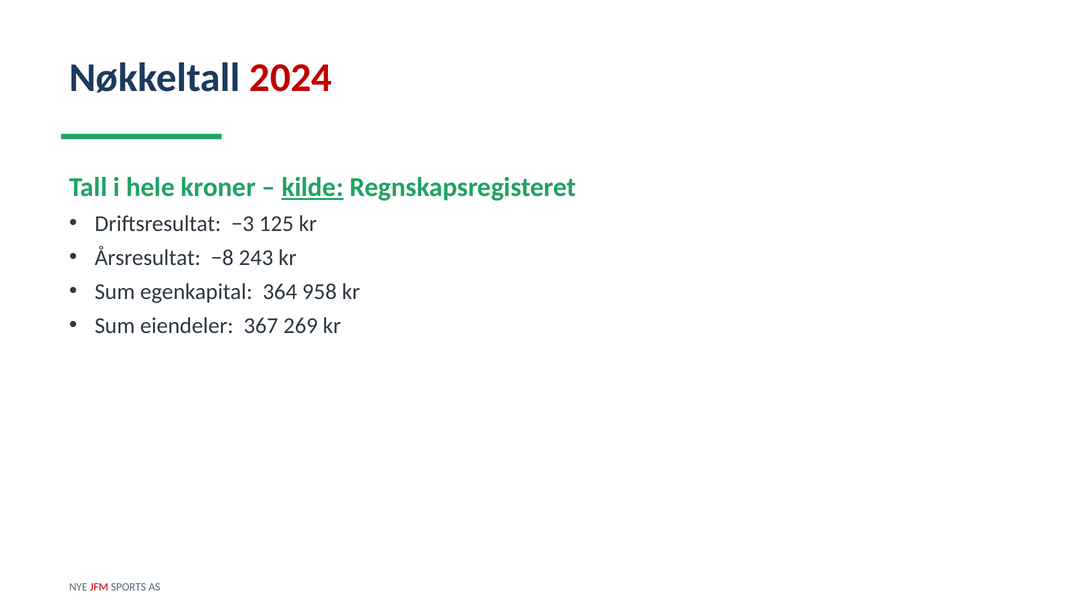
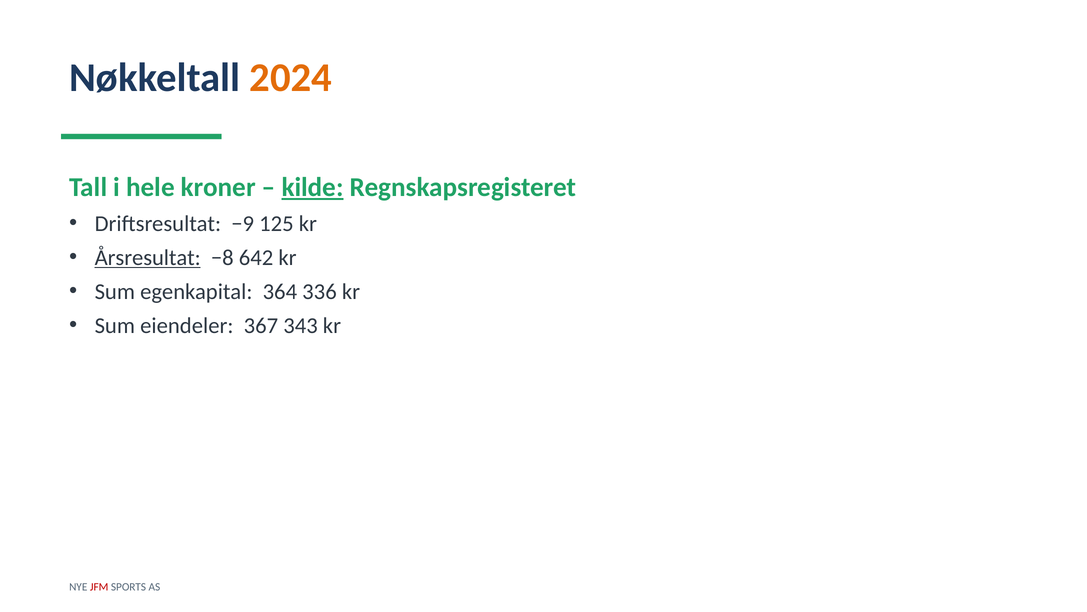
2024 colour: red -> orange
−3: −3 -> −9
Årsresultat underline: none -> present
243: 243 -> 642
958: 958 -> 336
269: 269 -> 343
